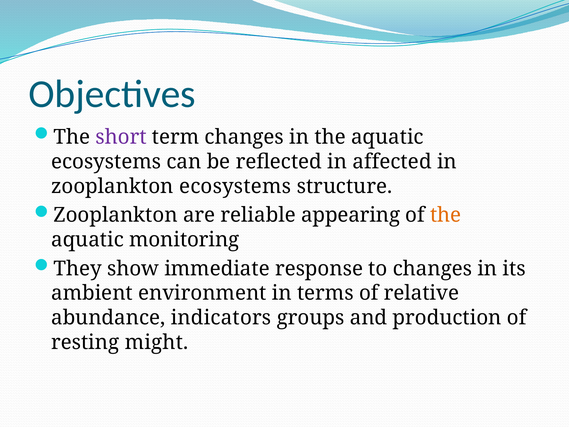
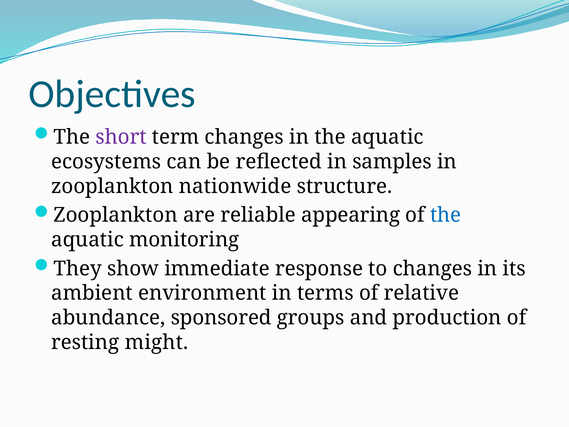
affected: affected -> samples
zooplankton ecosystems: ecosystems -> nationwide
the at (446, 215) colour: orange -> blue
indicators: indicators -> sponsored
